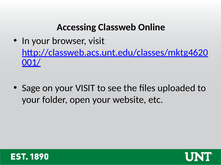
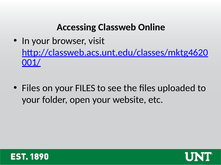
Sage at (31, 88): Sage -> Files
your VISIT: VISIT -> FILES
